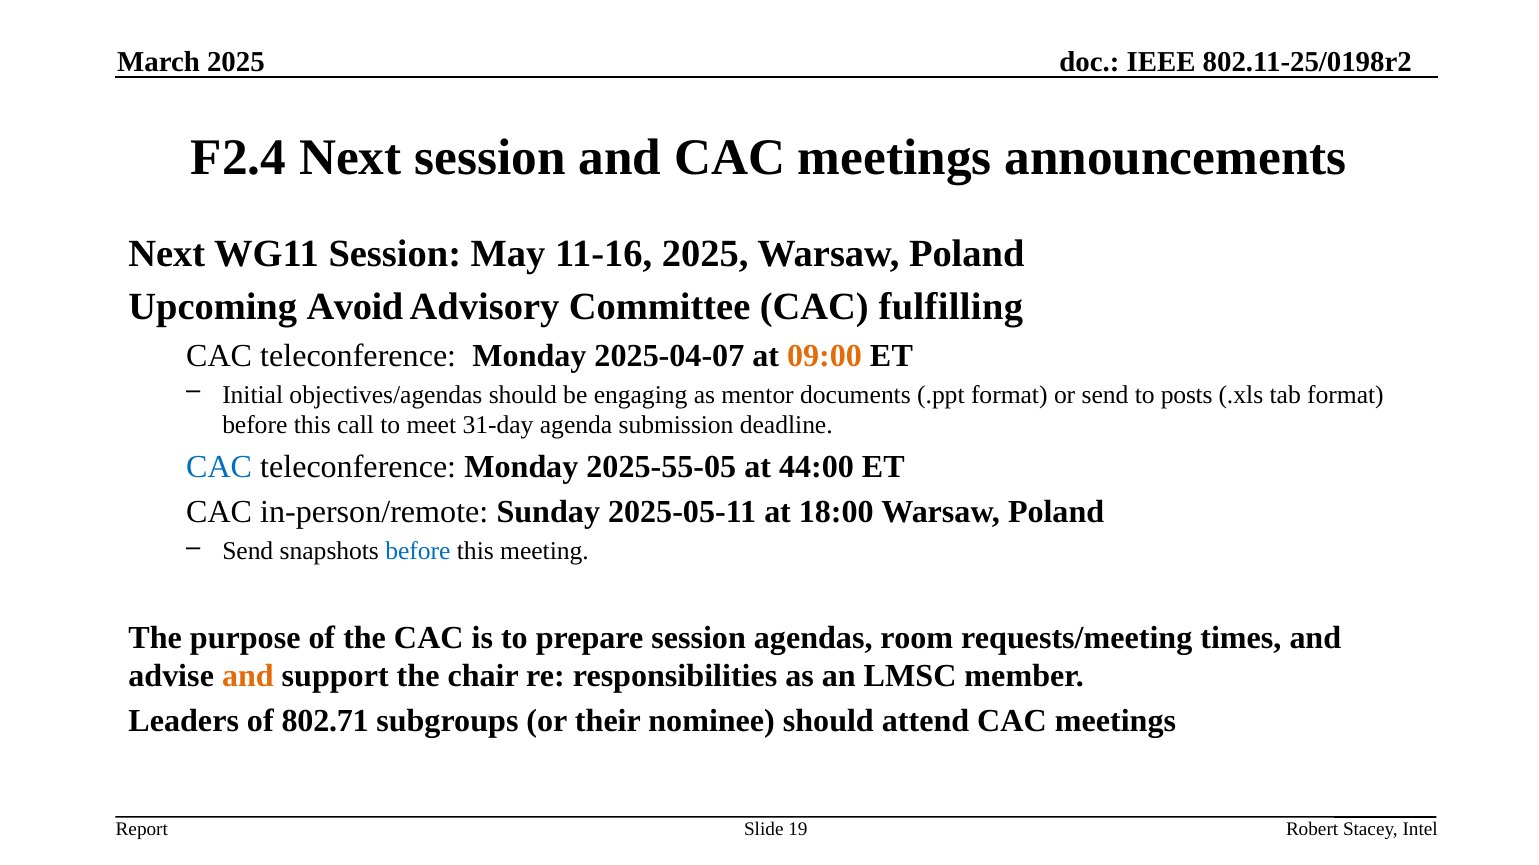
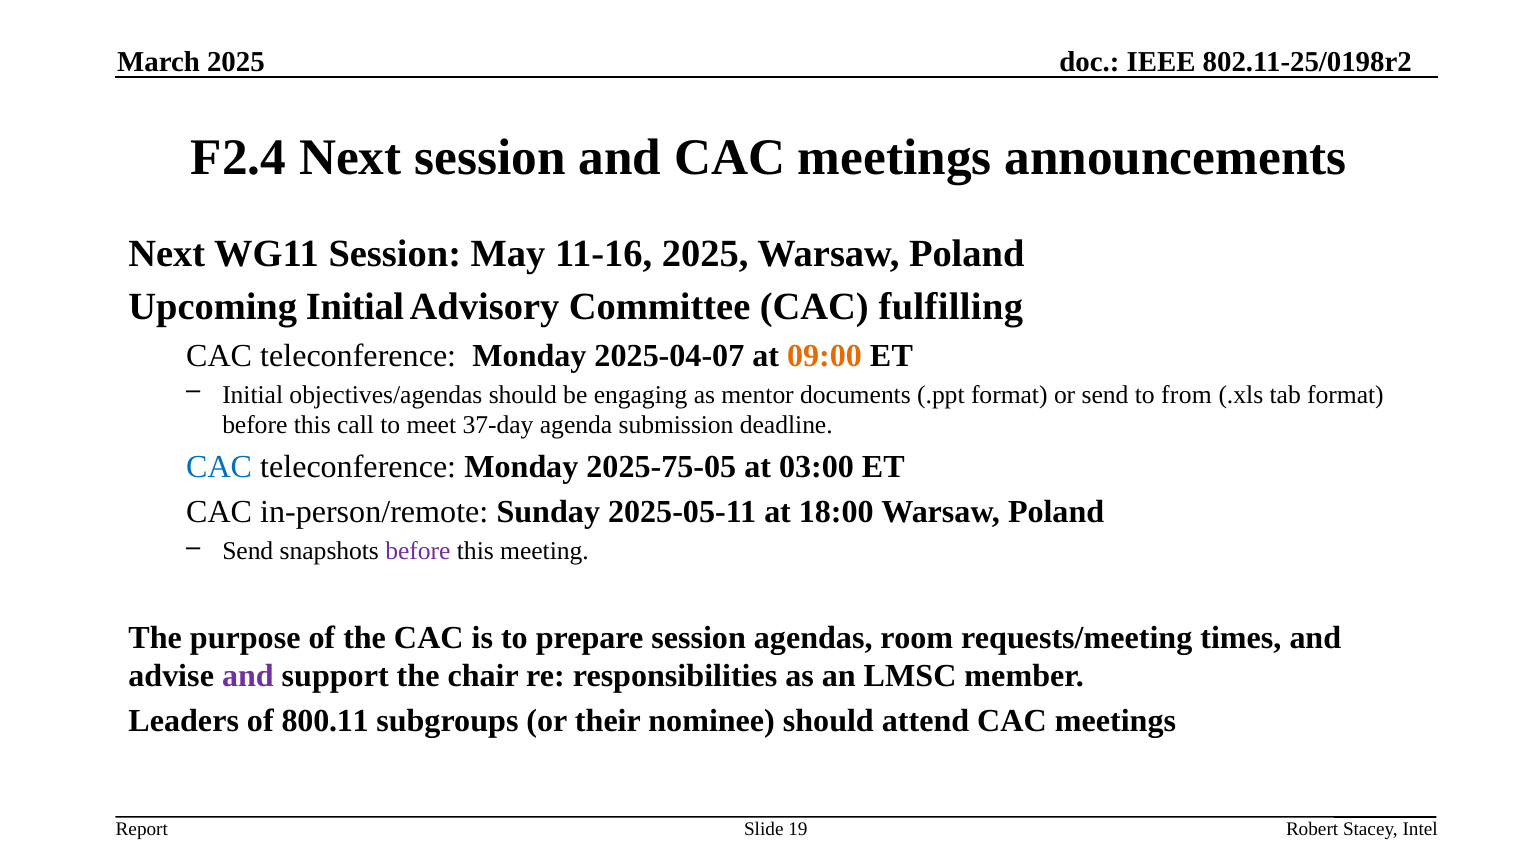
Upcoming Avoid: Avoid -> Initial
posts: posts -> from
31-day: 31-day -> 37-day
2025-55-05: 2025-55-05 -> 2025-75-05
44:00: 44:00 -> 03:00
before at (418, 552) colour: blue -> purple
and at (248, 676) colour: orange -> purple
802.71: 802.71 -> 800.11
